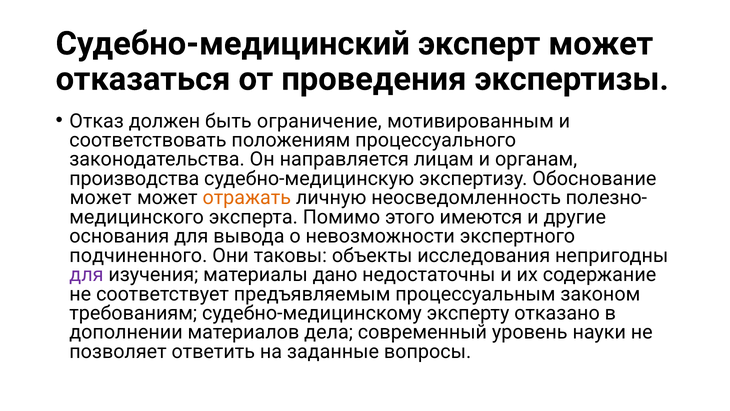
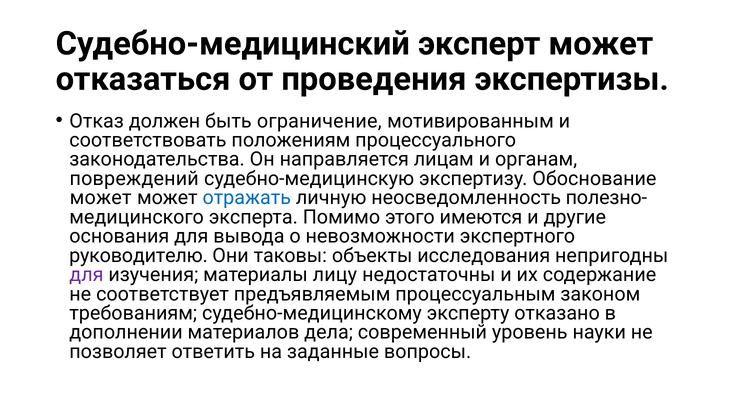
производства: производства -> повреждений
отражать colour: orange -> blue
подчиненного: подчиненного -> руководителю
дано: дано -> лицу
